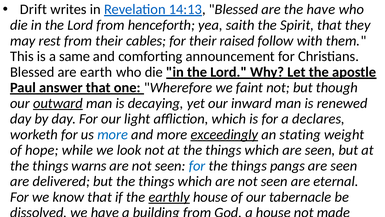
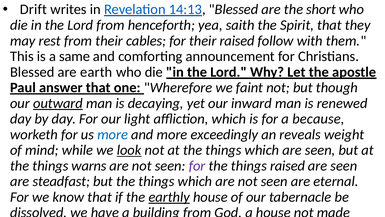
the have: have -> short
declares: declares -> because
exceedingly underline: present -> none
stating: stating -> reveals
hope: hope -> mind
look underline: none -> present
for at (197, 165) colour: blue -> purple
things pangs: pangs -> raised
delivered: delivered -> steadfast
